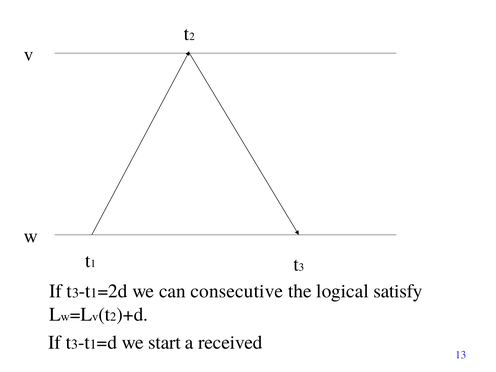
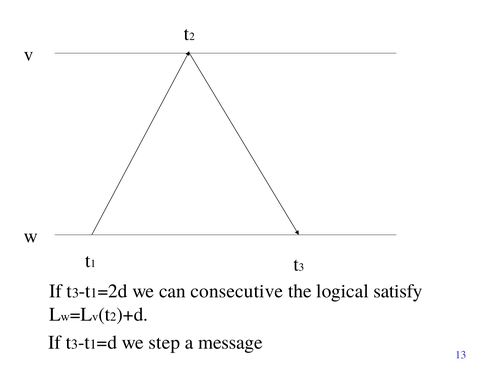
start: start -> step
received: received -> message
